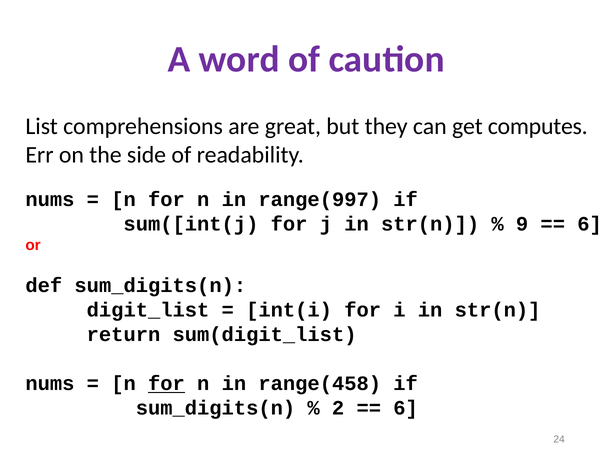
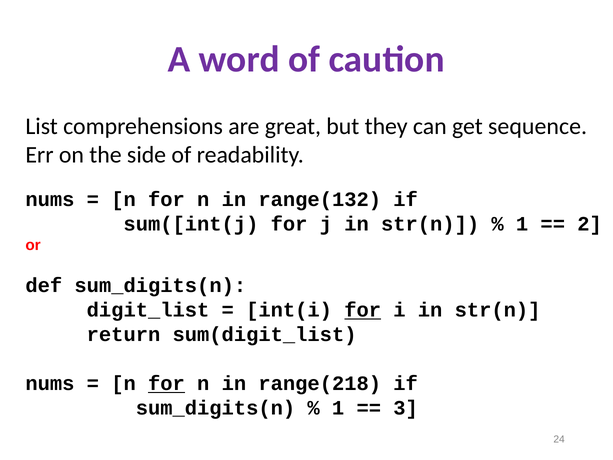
computes: computes -> sequence
range(997: range(997 -> range(132
9 at (522, 224): 9 -> 1
6 at (590, 224): 6 -> 2
for at (363, 310) underline: none -> present
range(458: range(458 -> range(218
2 at (338, 408): 2 -> 1
6 at (406, 408): 6 -> 3
